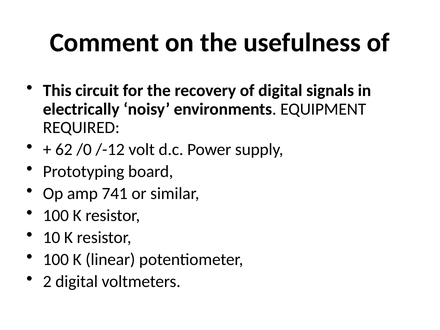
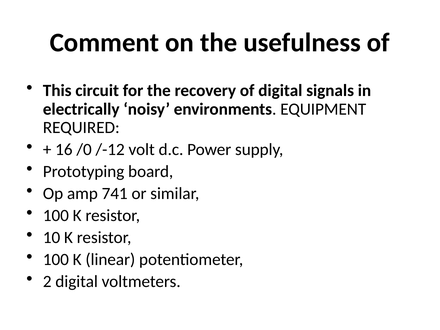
62: 62 -> 16
